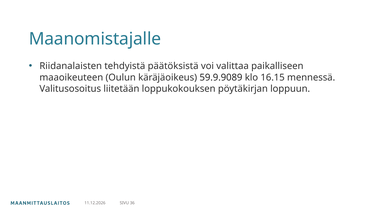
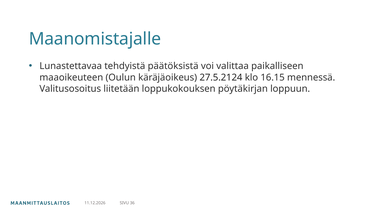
Riidanalaisten: Riidanalaisten -> Lunastettavaa
59.9.9089: 59.9.9089 -> 27.5.2124
